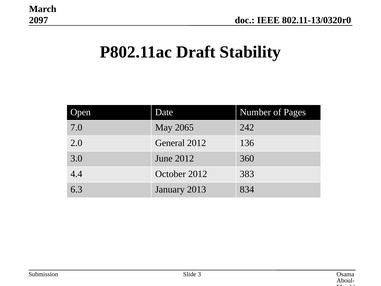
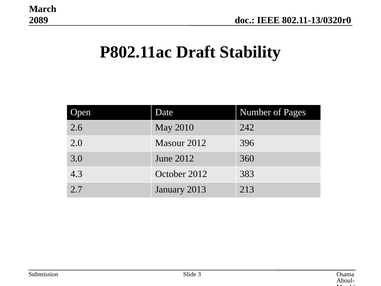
2097: 2097 -> 2089
7.0: 7.0 -> 2.6
2065: 2065 -> 2010
General: General -> Masour
136: 136 -> 396
4.4: 4.4 -> 4.3
6.3: 6.3 -> 2.7
834: 834 -> 213
